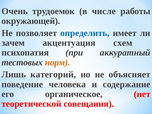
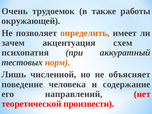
числе: числе -> также
определить colour: blue -> orange
категорий: категорий -> численной
органическое: органическое -> направлений
совещания: совещания -> произвести
